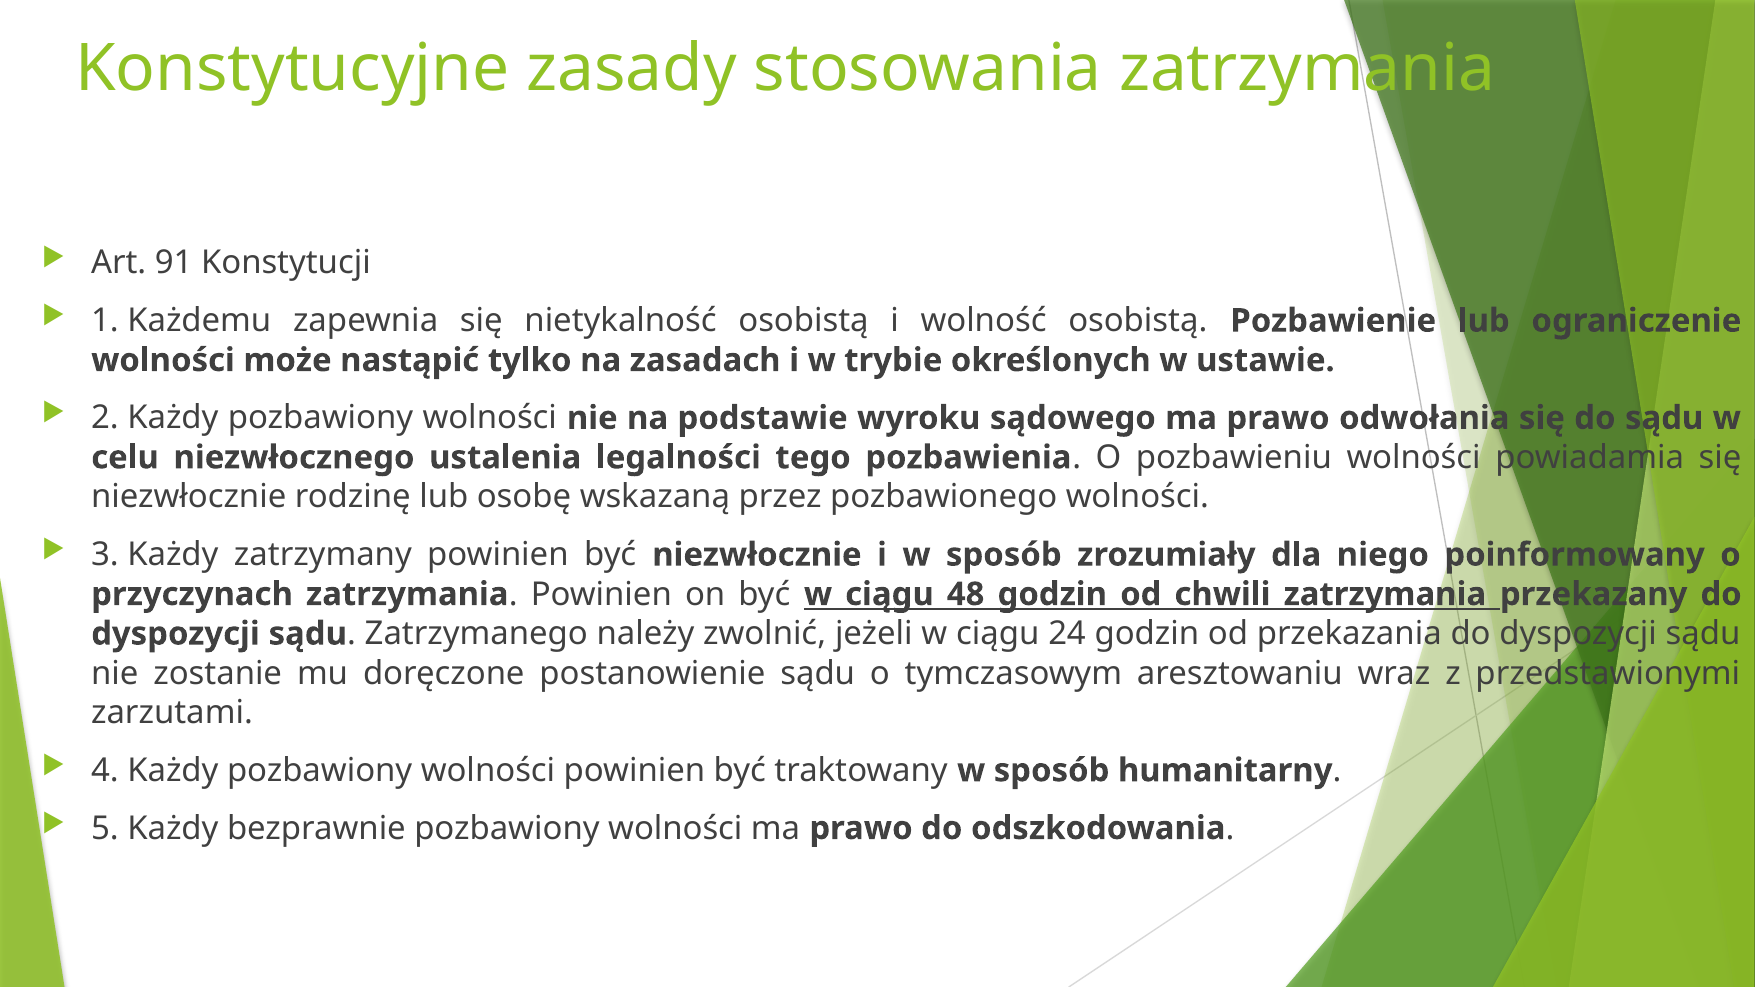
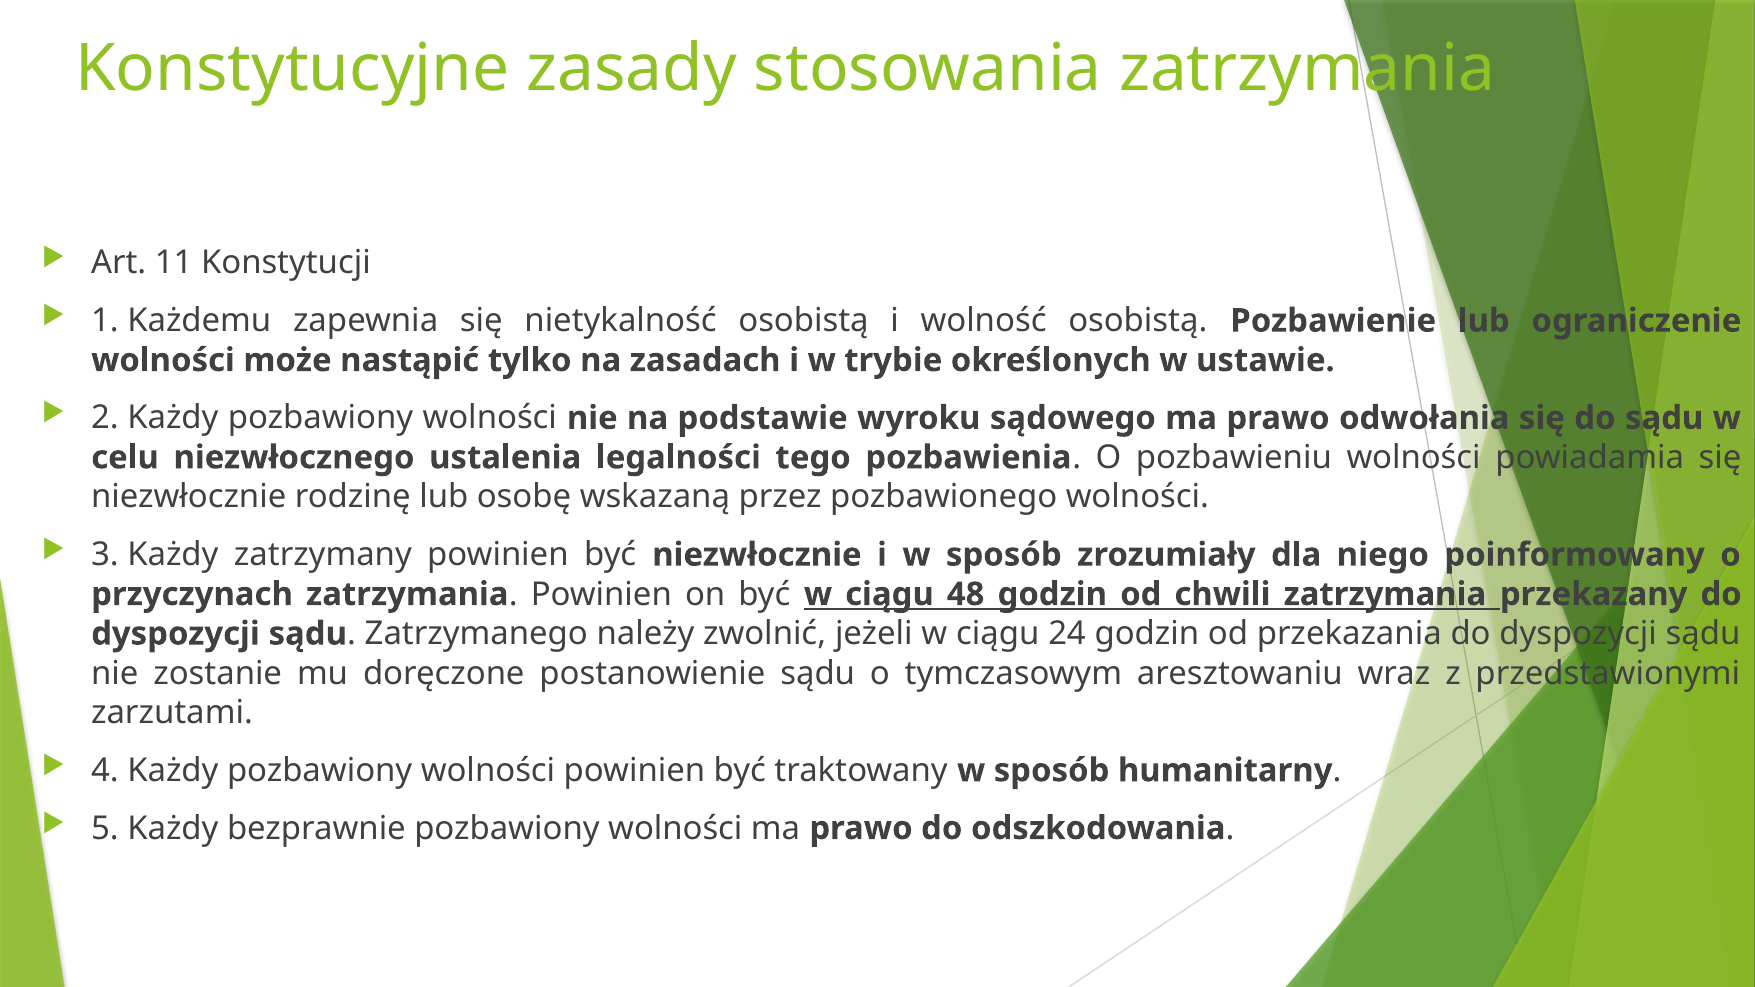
91: 91 -> 11
